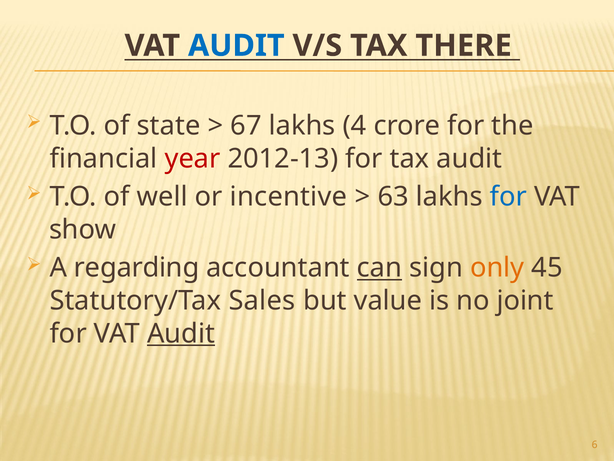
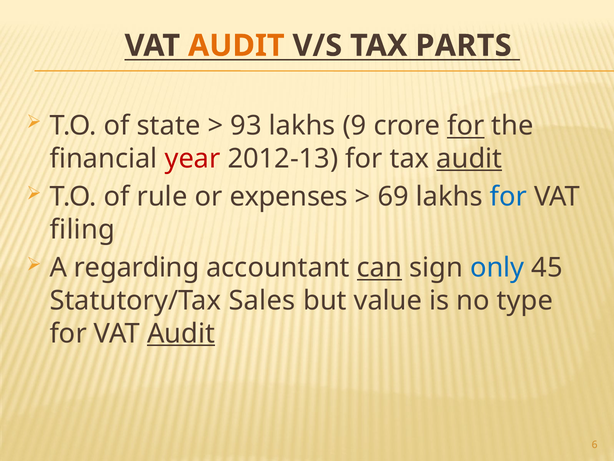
AUDIT at (236, 46) colour: blue -> orange
THERE: THERE -> PARTS
67: 67 -> 93
4: 4 -> 9
for at (466, 126) underline: none -> present
audit at (469, 158) underline: none -> present
well: well -> rule
incentive: incentive -> expenses
63: 63 -> 69
show: show -> filing
only colour: orange -> blue
joint: joint -> type
